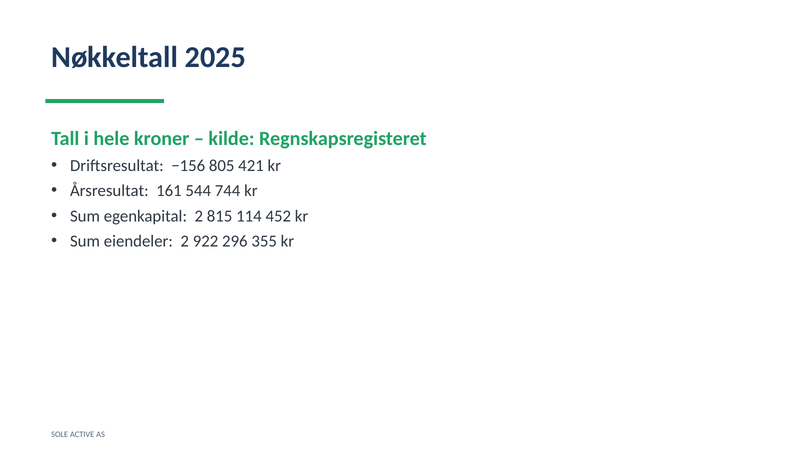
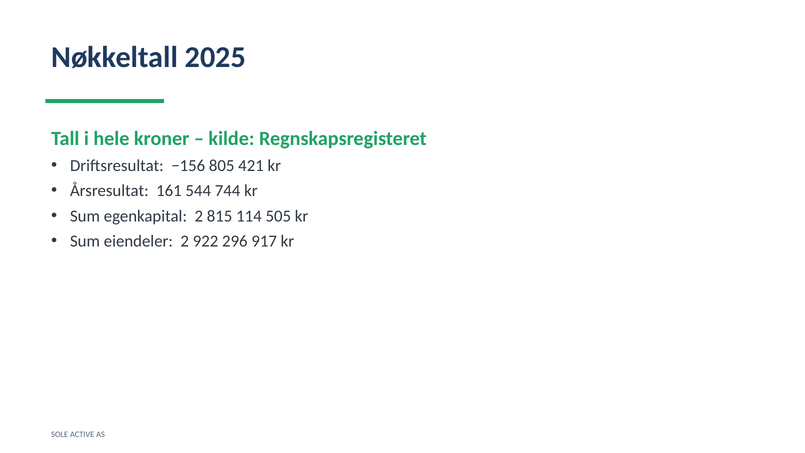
452: 452 -> 505
355: 355 -> 917
